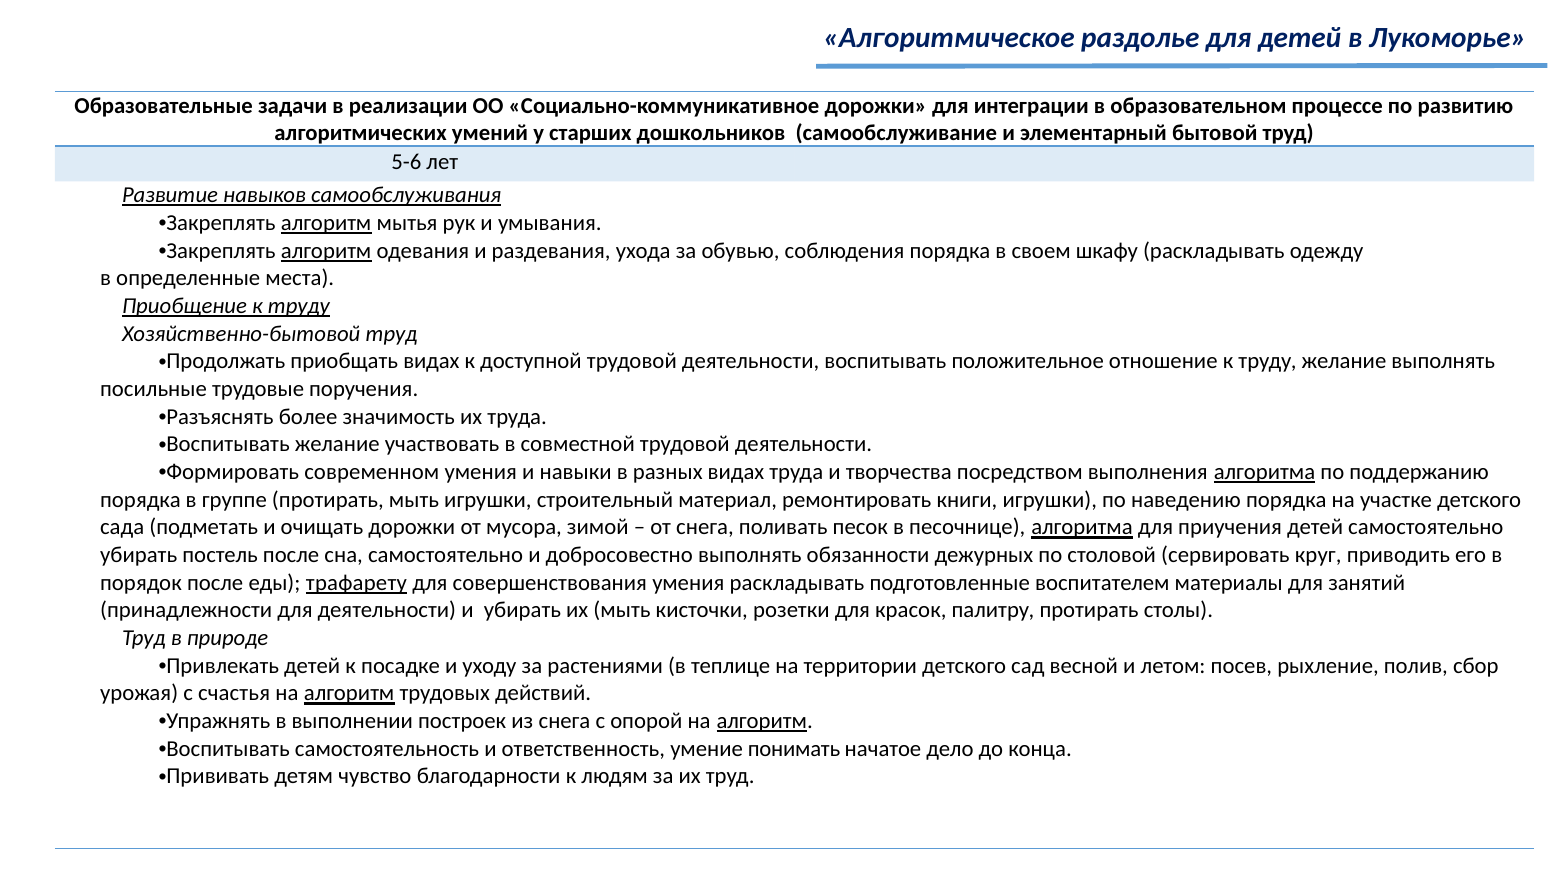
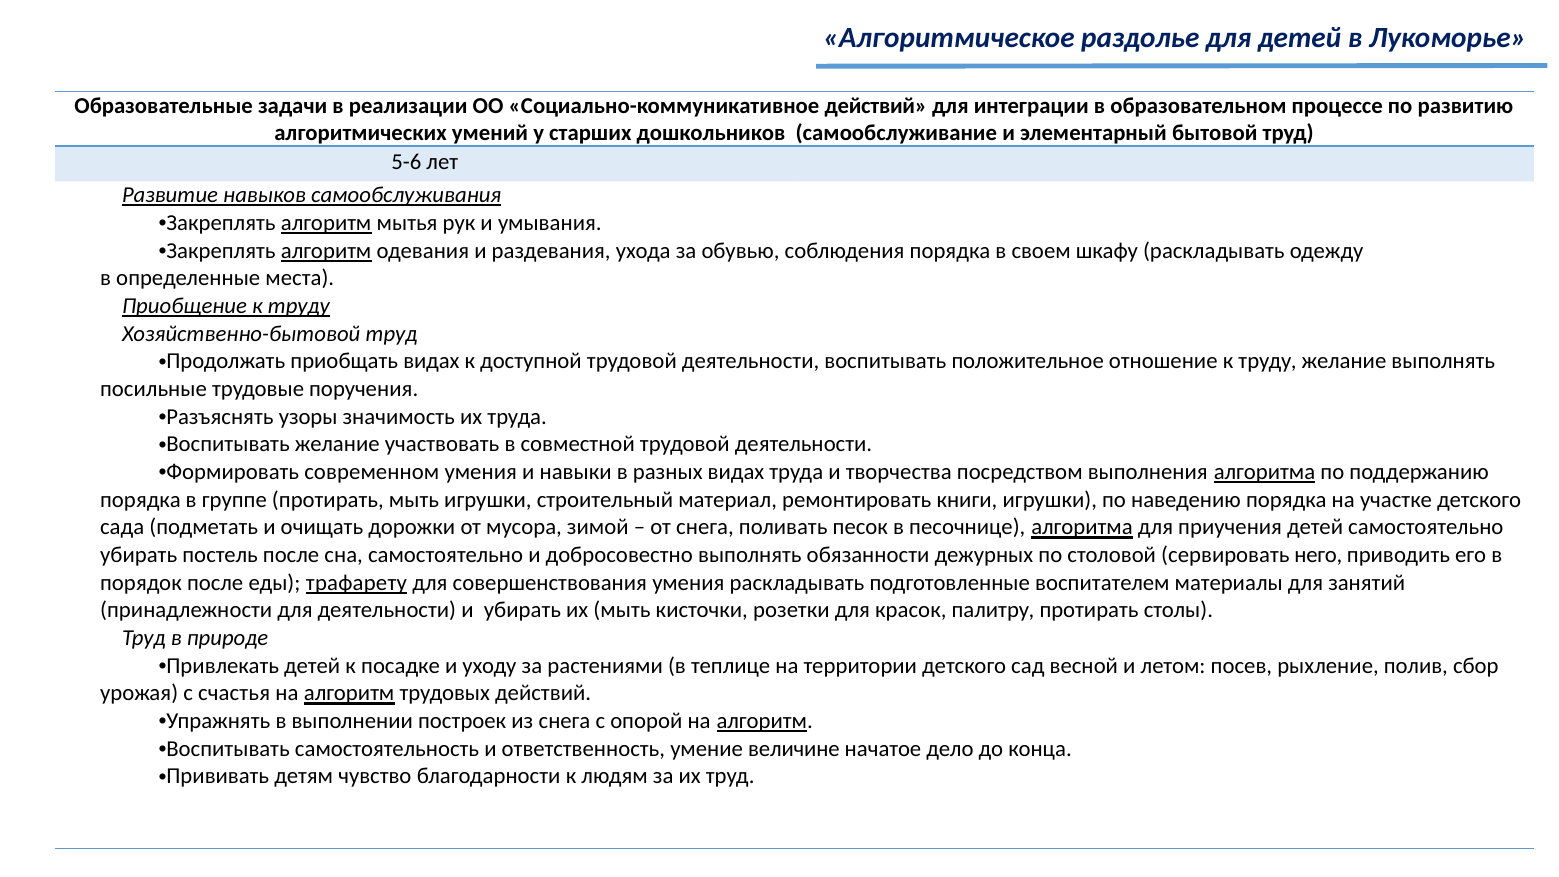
Социально-коммуникативное дорожки: дорожки -> действий
более: более -> узоры
круг: круг -> него
понимать: понимать -> величине
